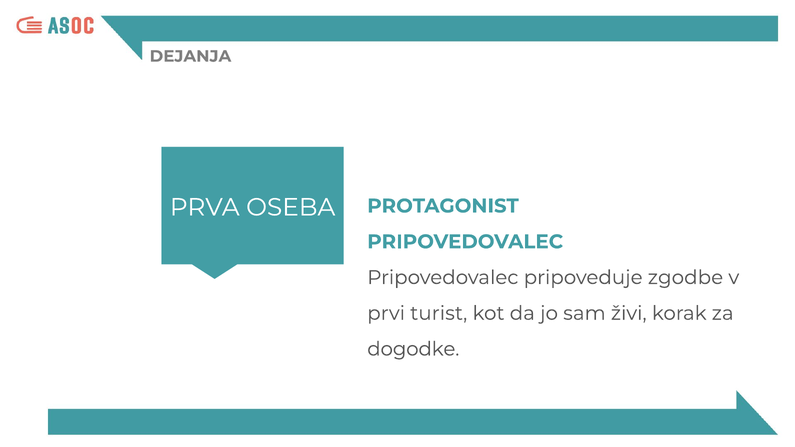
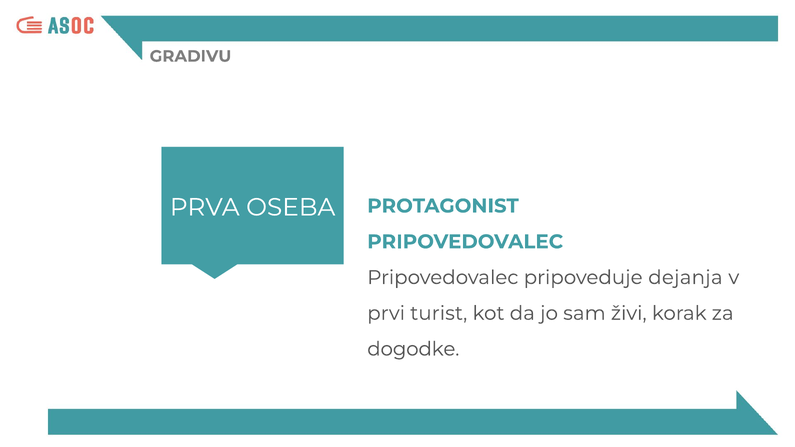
DEJANJA: DEJANJA -> GRADIVU
zgodbe: zgodbe -> dejanja
